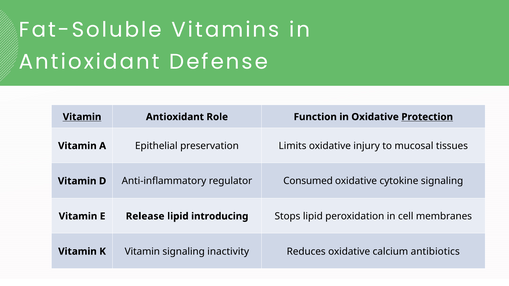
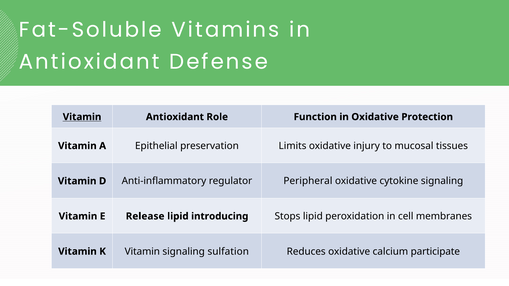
Protection underline: present -> none
Consumed: Consumed -> Peripheral
inactivity: inactivity -> sulfation
antibiotics: antibiotics -> participate
